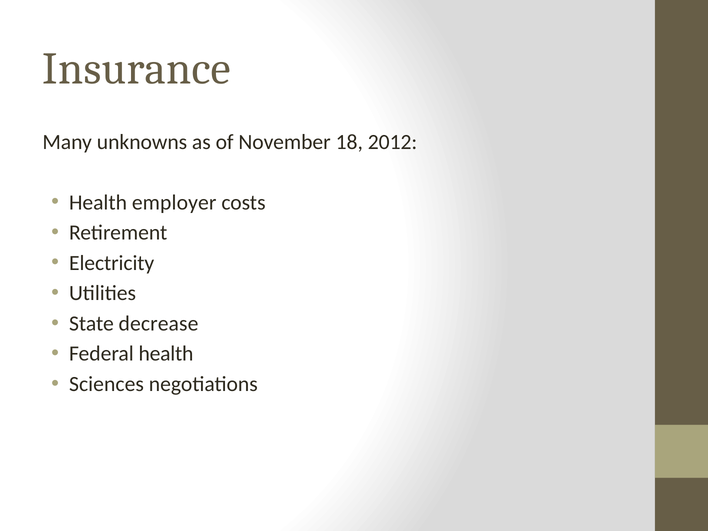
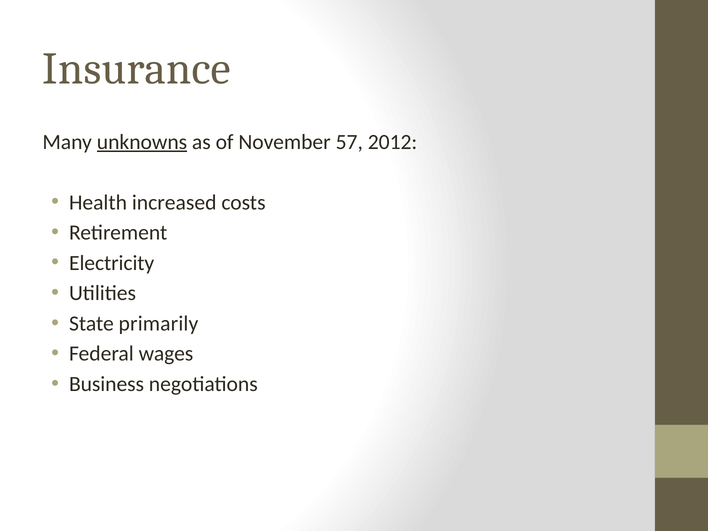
unknowns underline: none -> present
18: 18 -> 57
employer: employer -> increased
decrease: decrease -> primarily
Federal health: health -> wages
Sciences: Sciences -> Business
